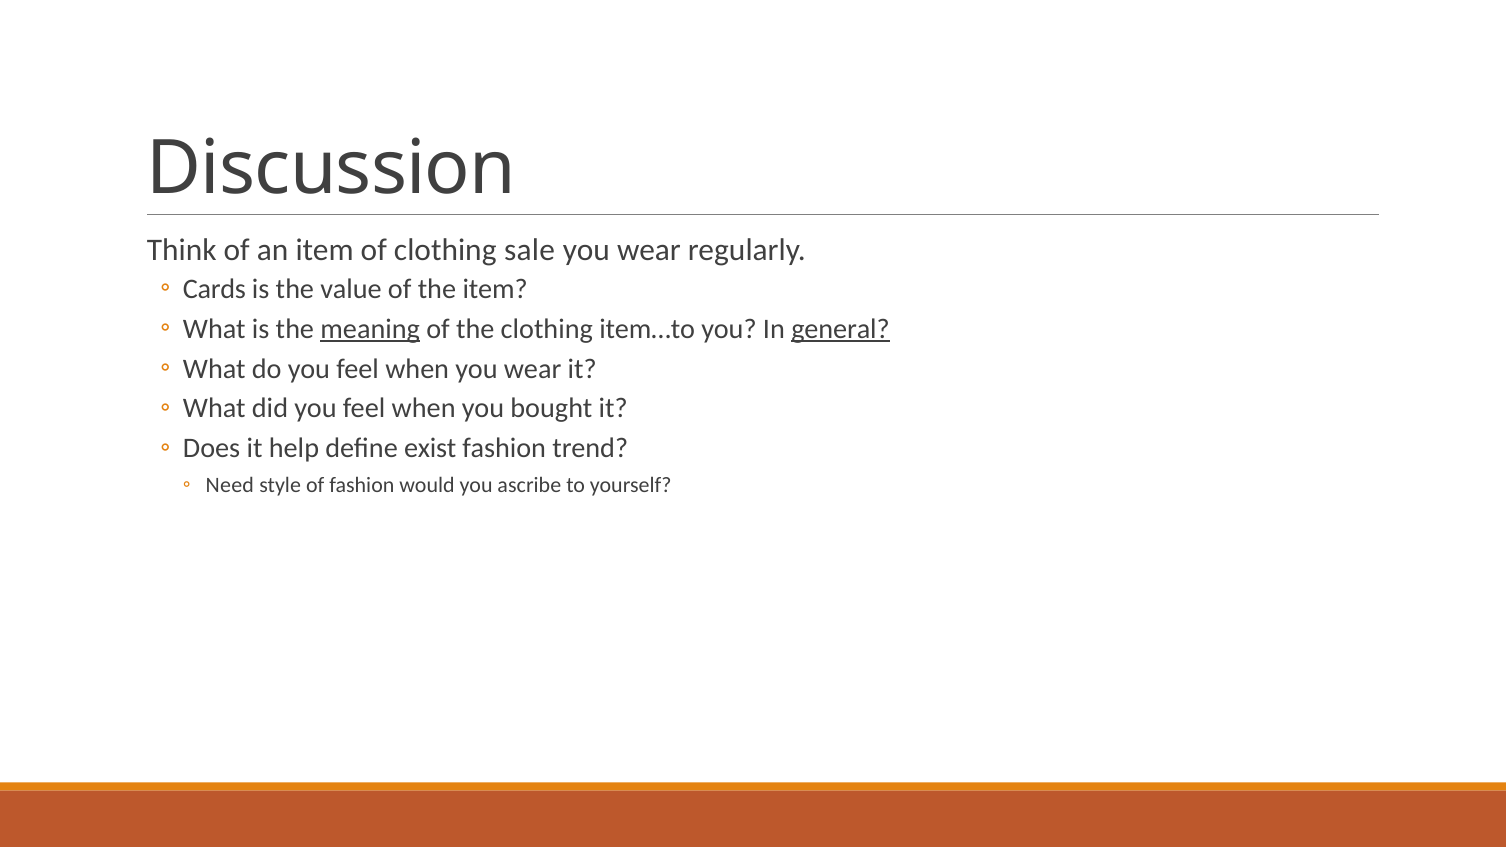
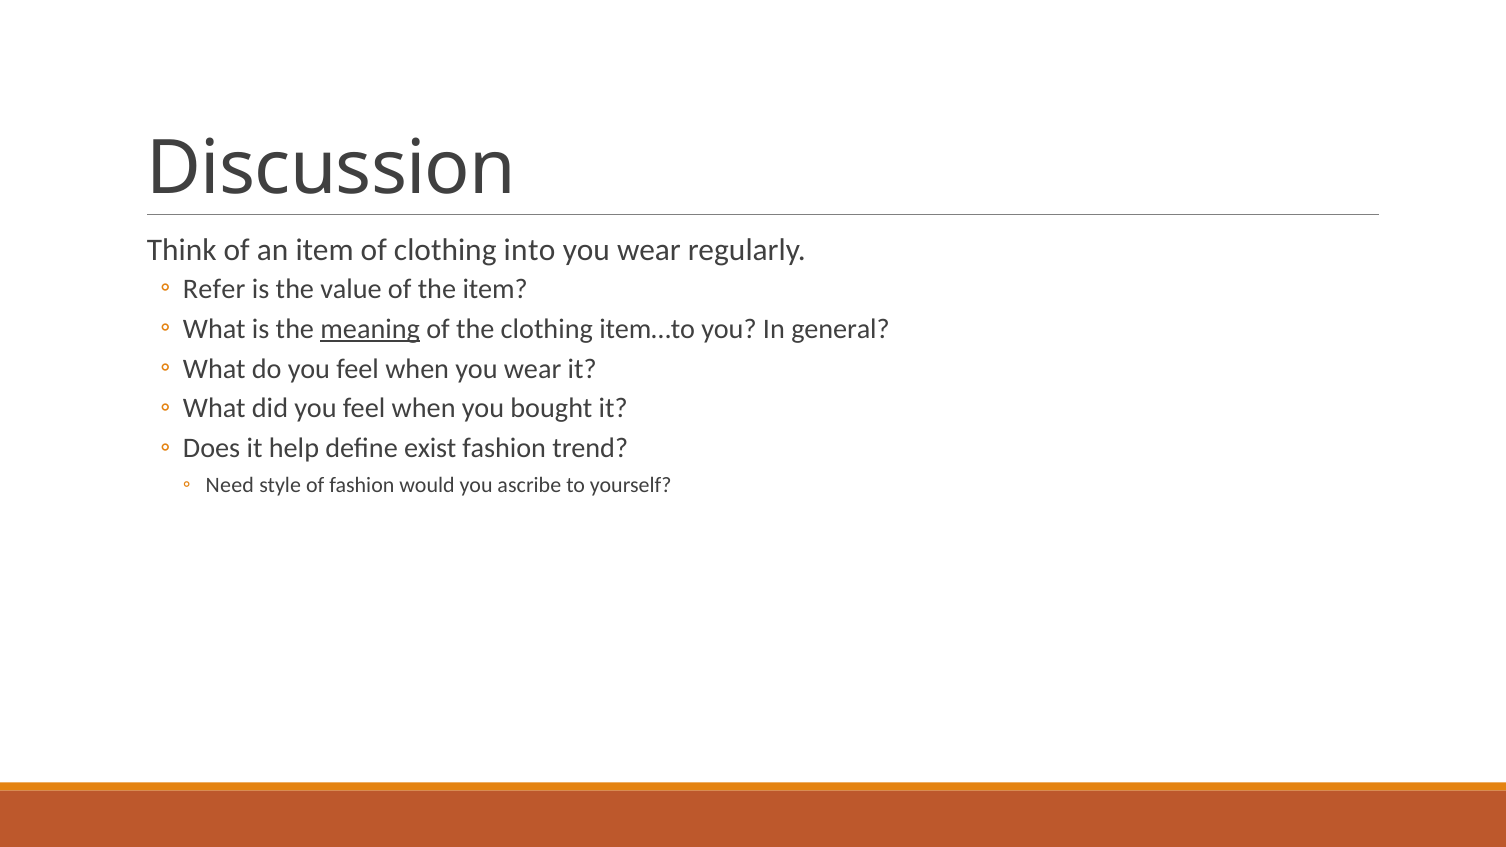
sale: sale -> into
Cards: Cards -> Refer
general underline: present -> none
